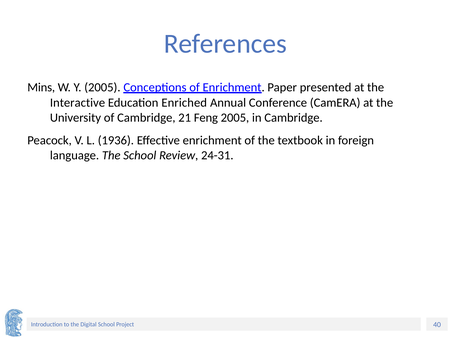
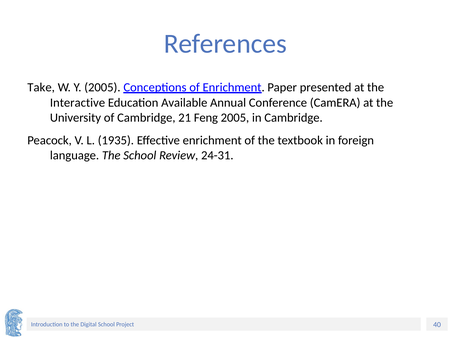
Mins: Mins -> Take
Enriched: Enriched -> Available
1936: 1936 -> 1935
